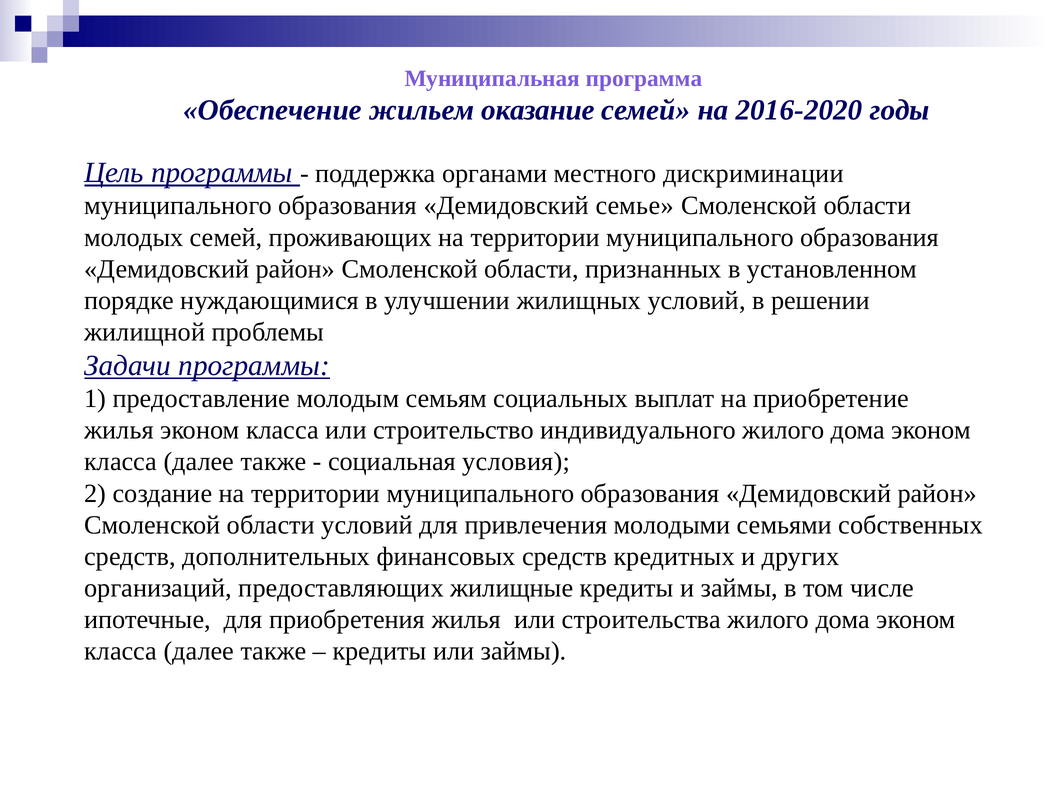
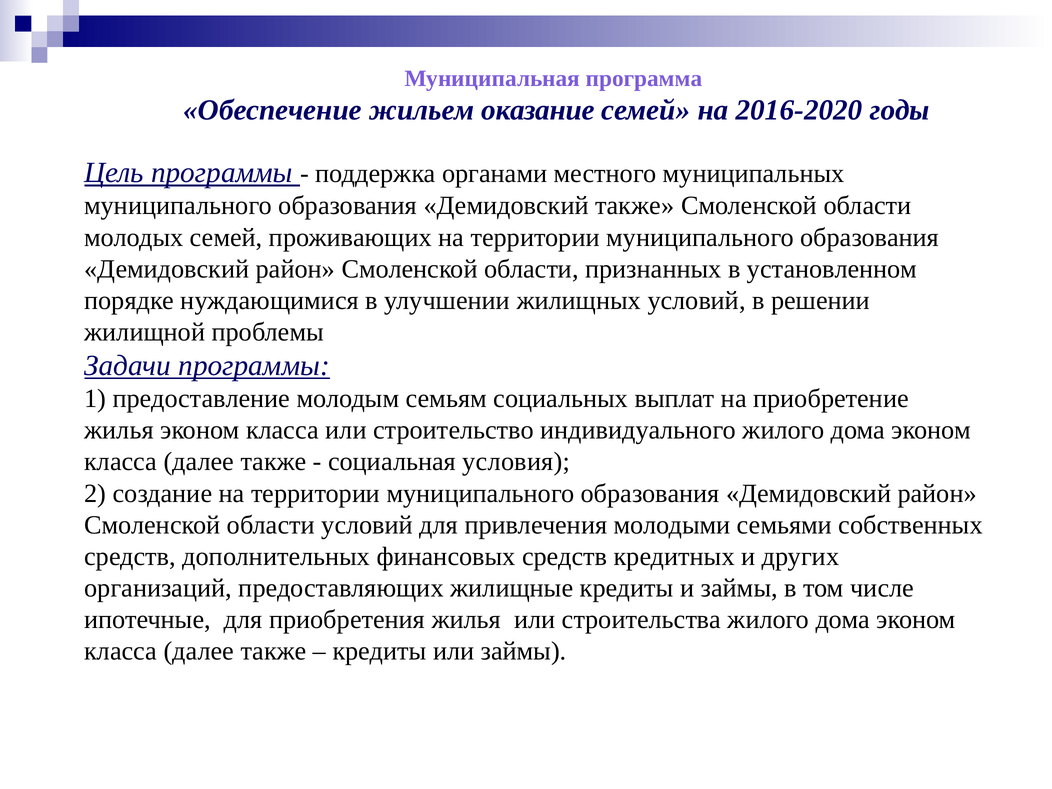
дискриминации: дискриминации -> муниципальных
Демидовский семье: семье -> также
